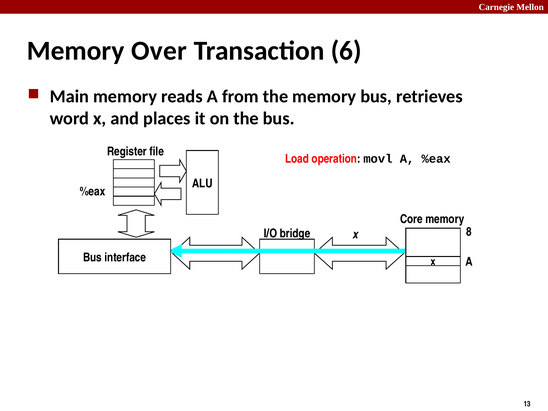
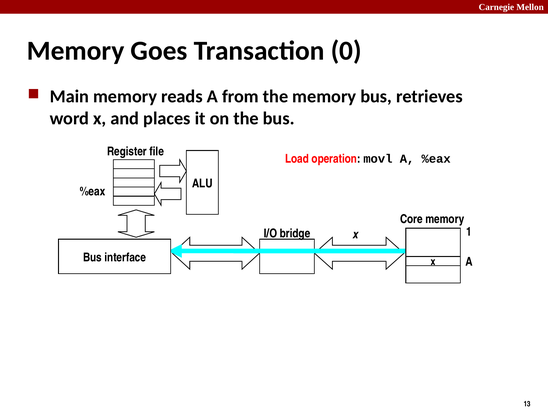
Over: Over -> Goes
6: 6 -> 0
8: 8 -> 1
